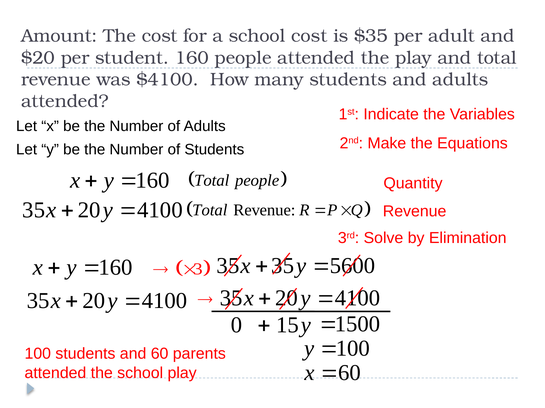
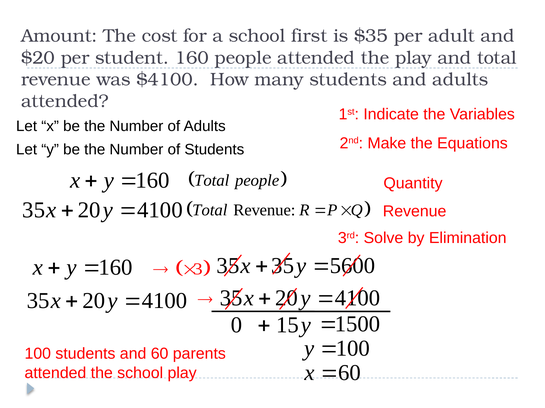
school cost: cost -> first
